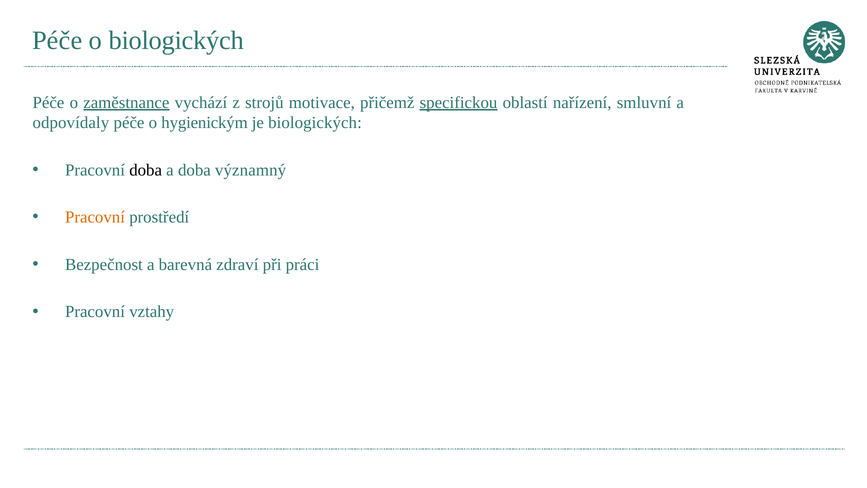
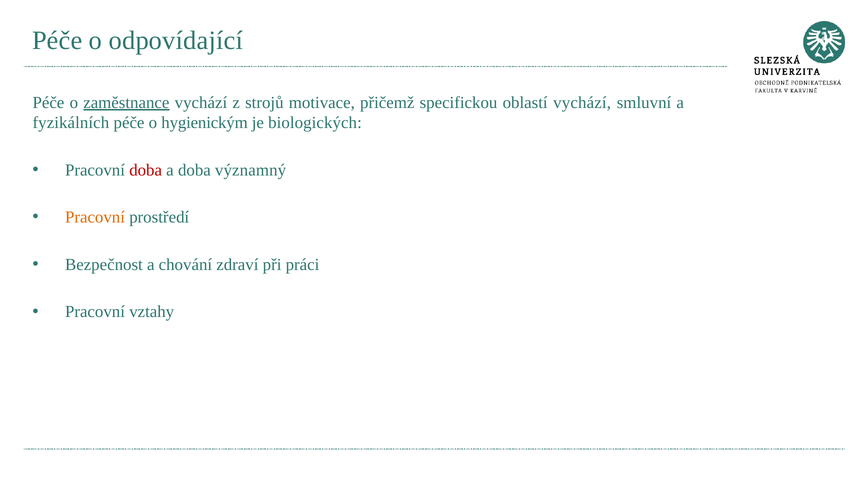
o biologických: biologických -> odpovídající
specifickou underline: present -> none
oblastí nařízení: nařízení -> vychází
odpovídaly: odpovídaly -> fyzikálních
doba at (146, 170) colour: black -> red
barevná: barevná -> chování
